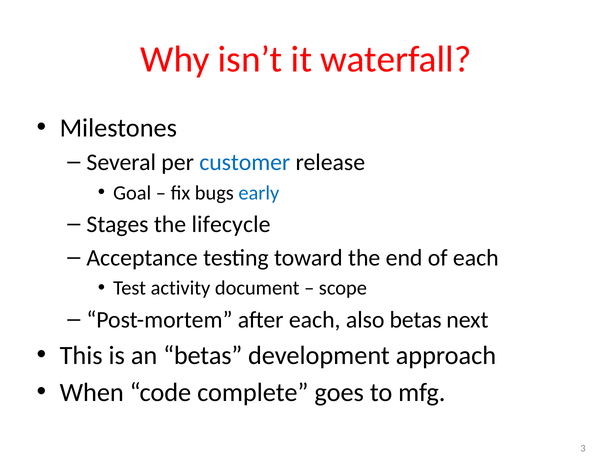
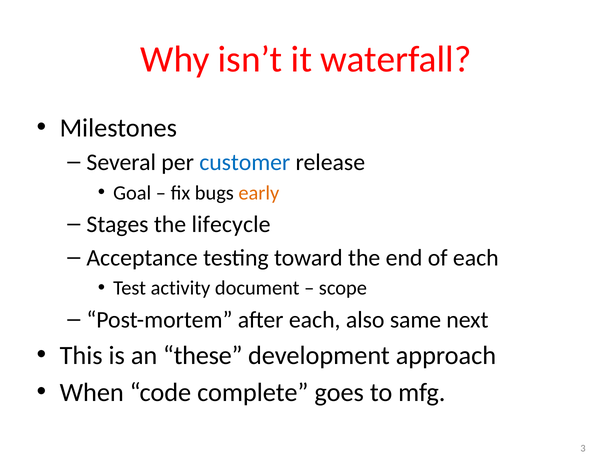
early colour: blue -> orange
also betas: betas -> same
an betas: betas -> these
